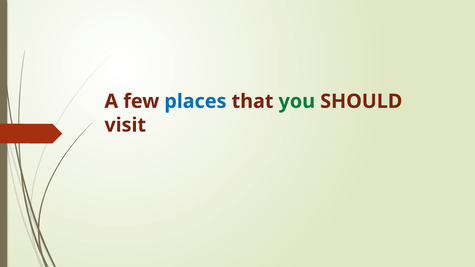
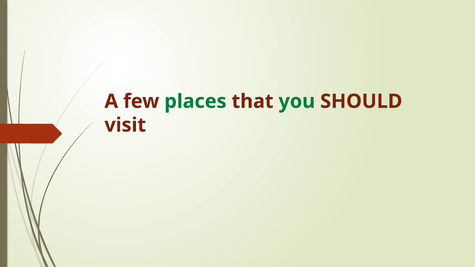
places colour: blue -> green
